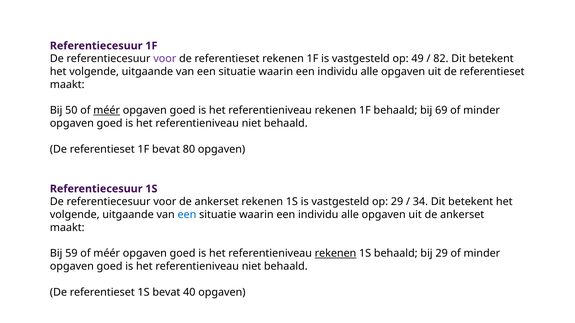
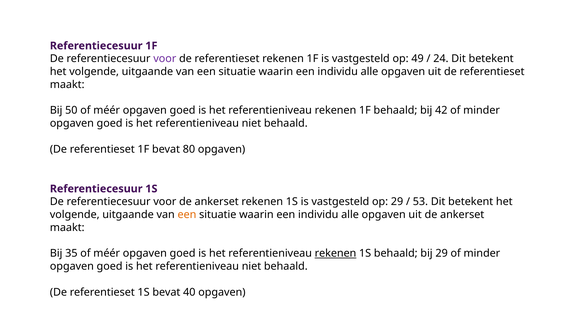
82: 82 -> 24
méér at (107, 111) underline: present -> none
69: 69 -> 42
34: 34 -> 53
een at (187, 215) colour: blue -> orange
59: 59 -> 35
